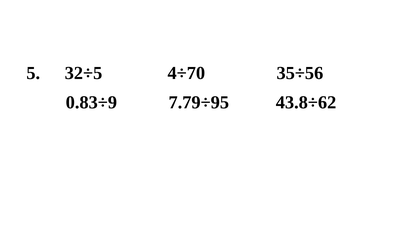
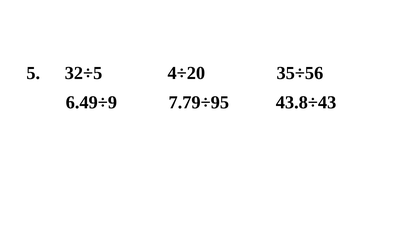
4÷70: 4÷70 -> 4÷20
0.83÷9: 0.83÷9 -> 6.49÷9
43.8÷62: 43.8÷62 -> 43.8÷43
